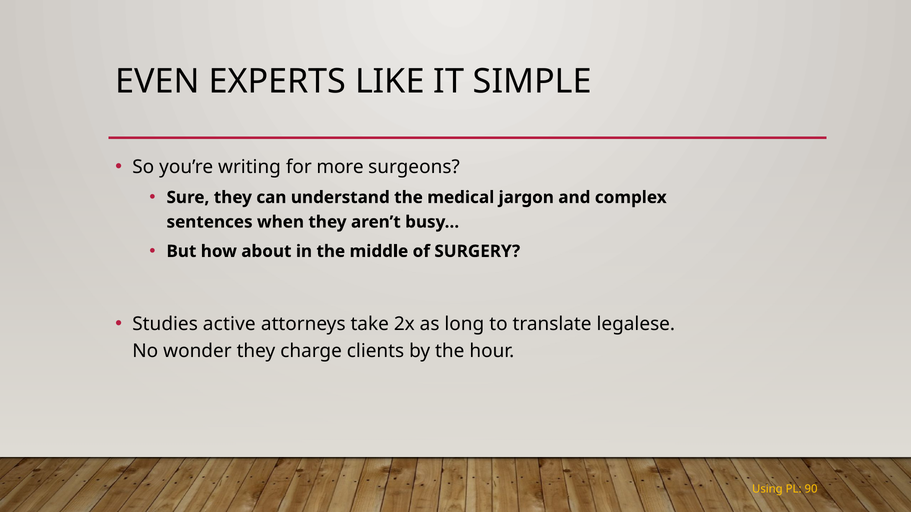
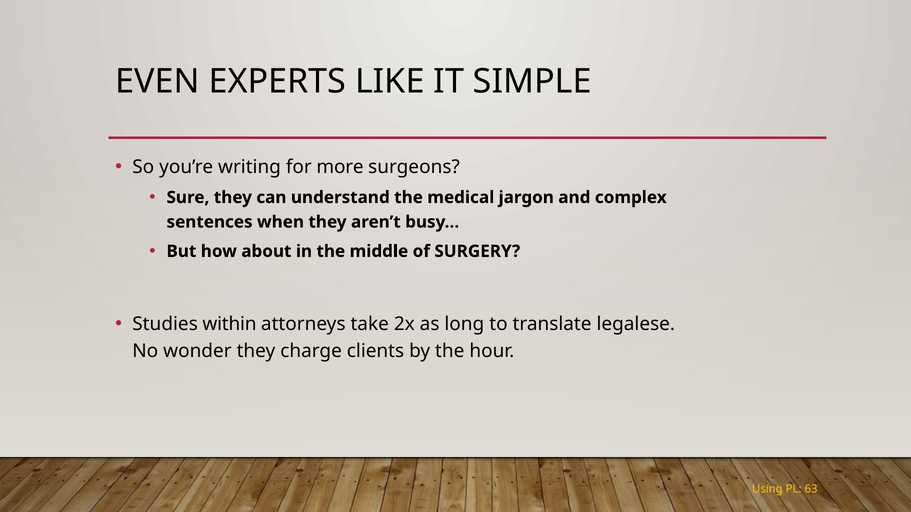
active: active -> within
90: 90 -> 63
